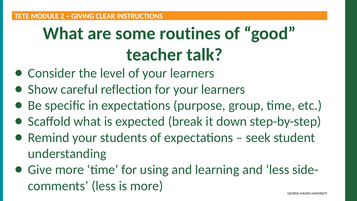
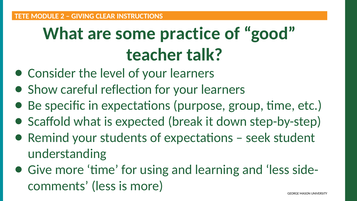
routines: routines -> practice
